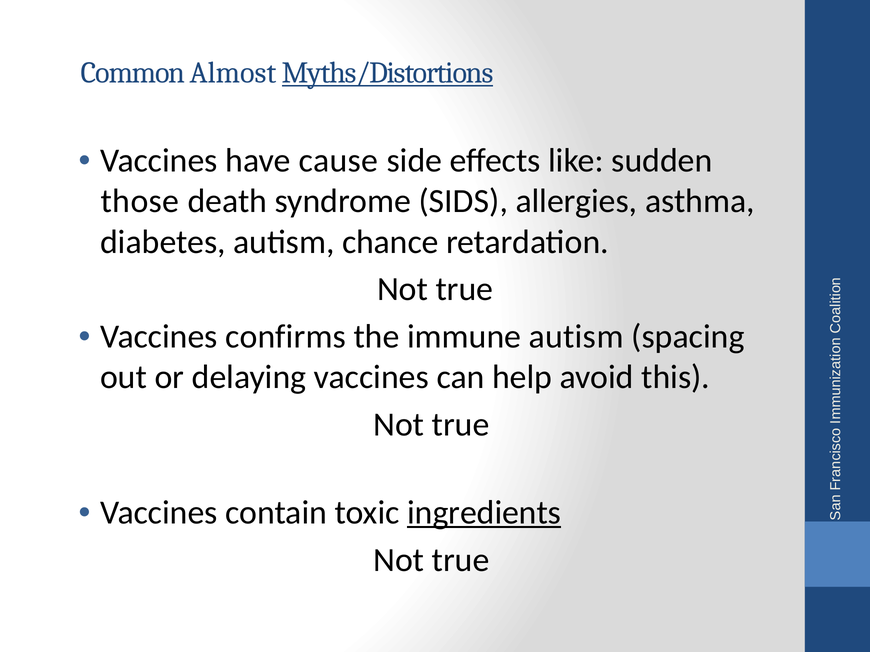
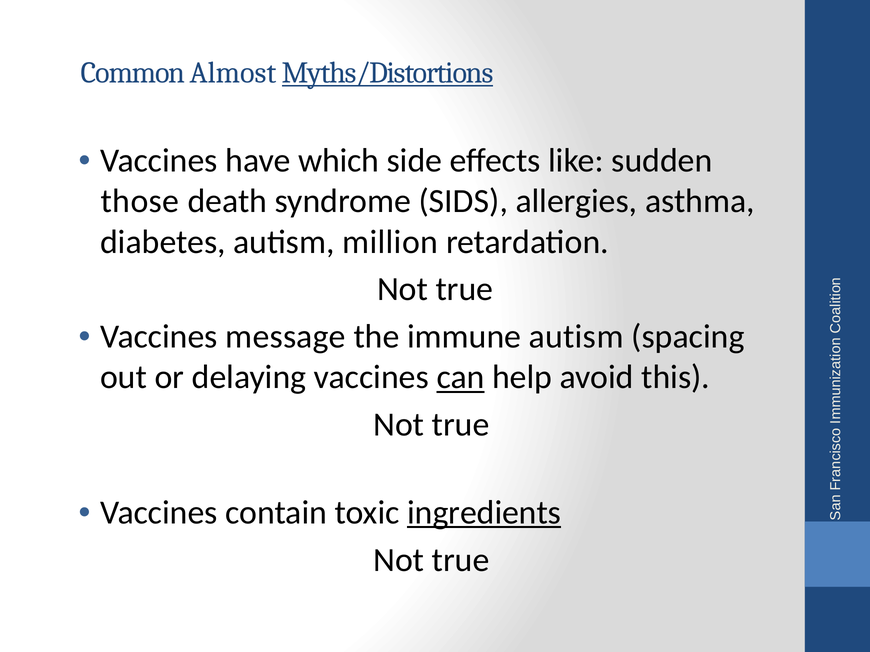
cause: cause -> which
chance: chance -> million
confirms: confirms -> message
can underline: none -> present
